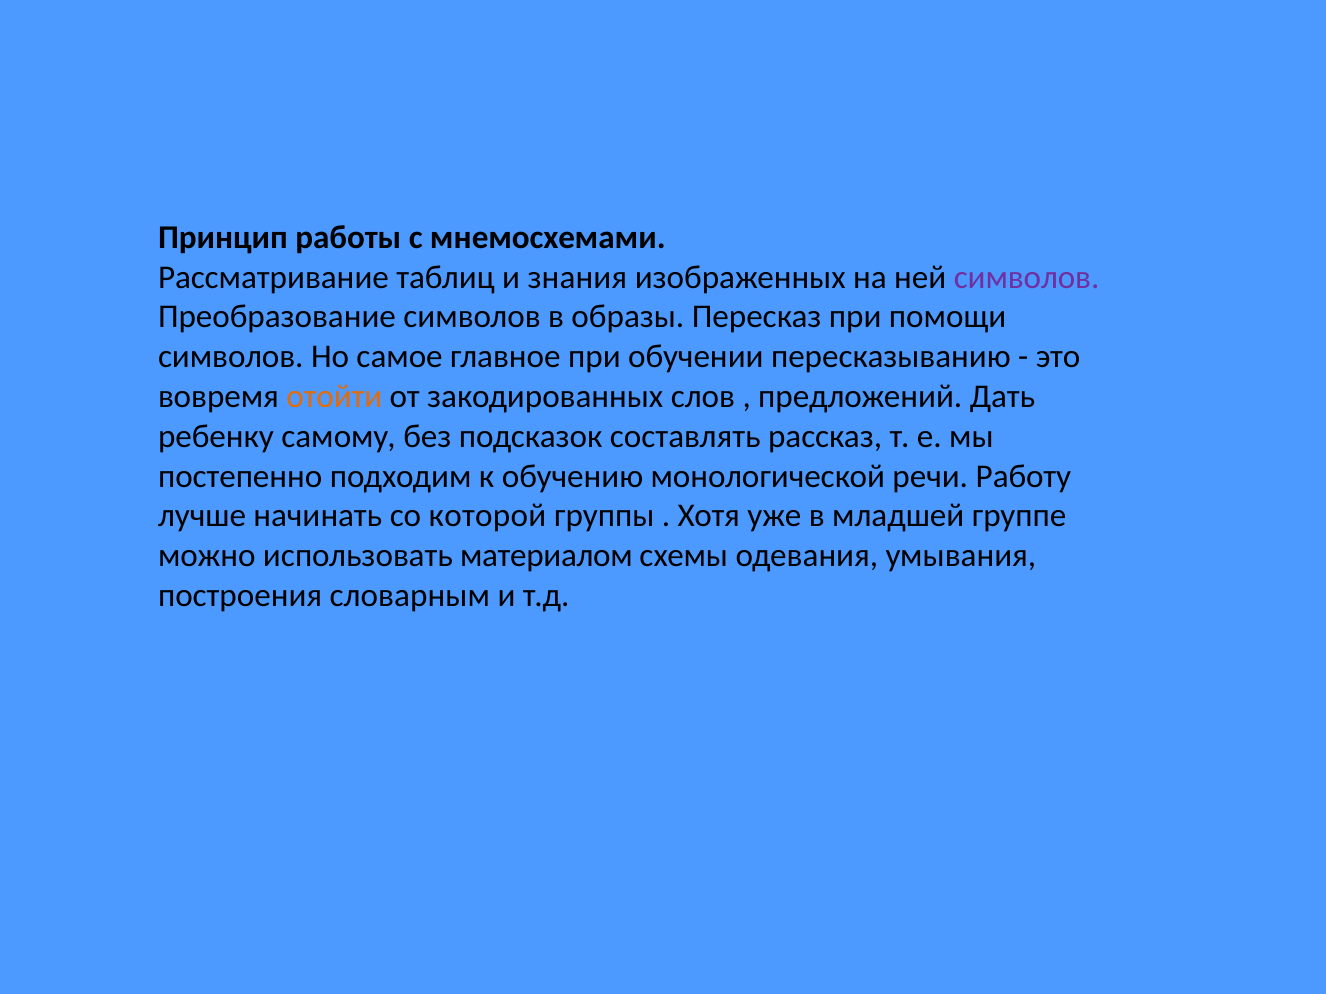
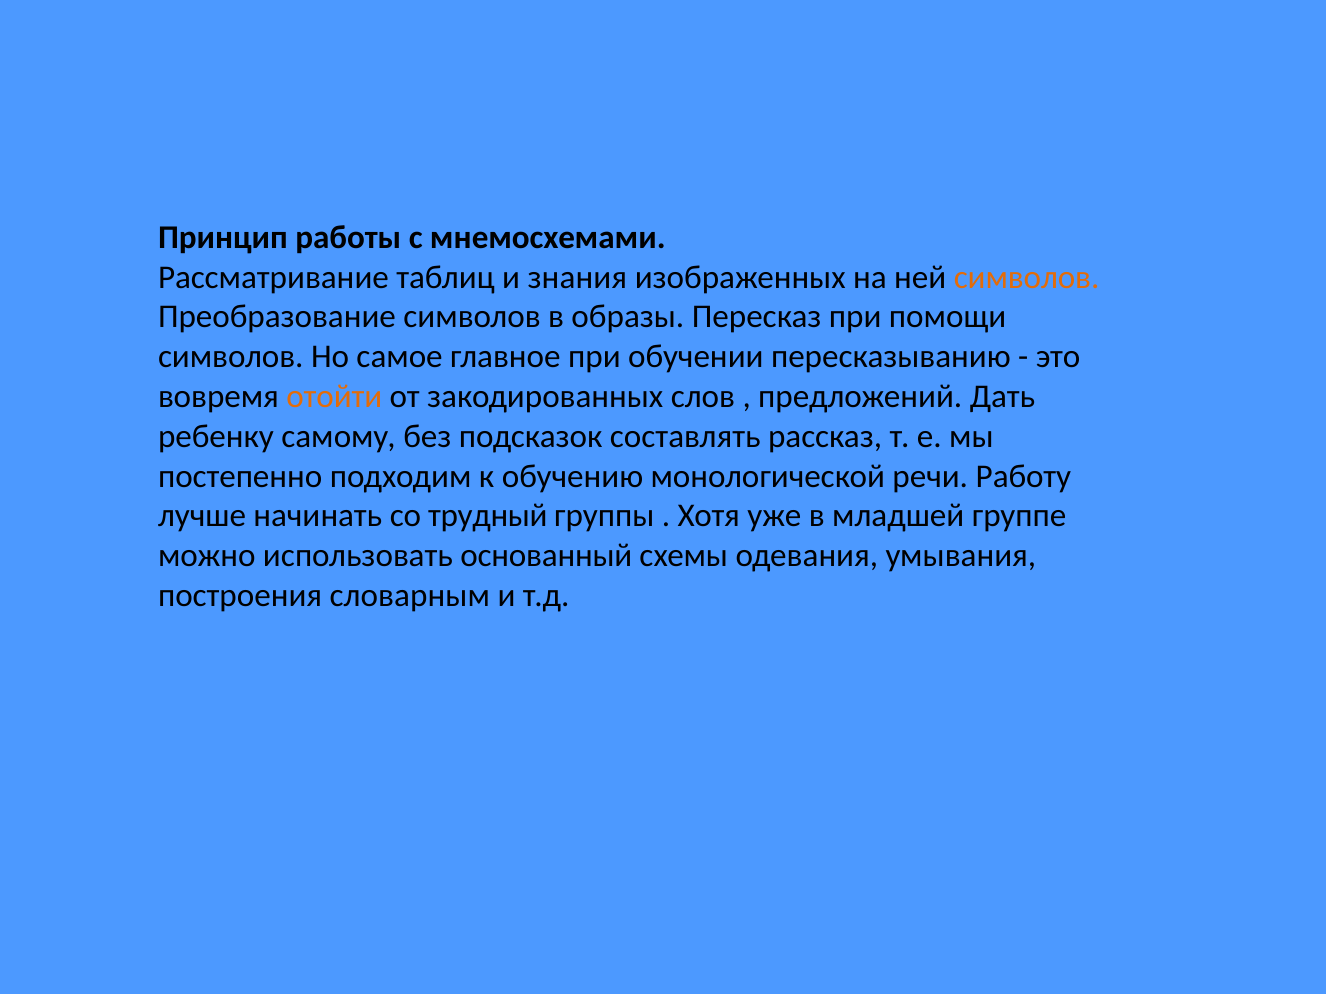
символов at (1027, 277) colour: purple -> orange
которой: которой -> трудный
материалом: материалом -> основанный
